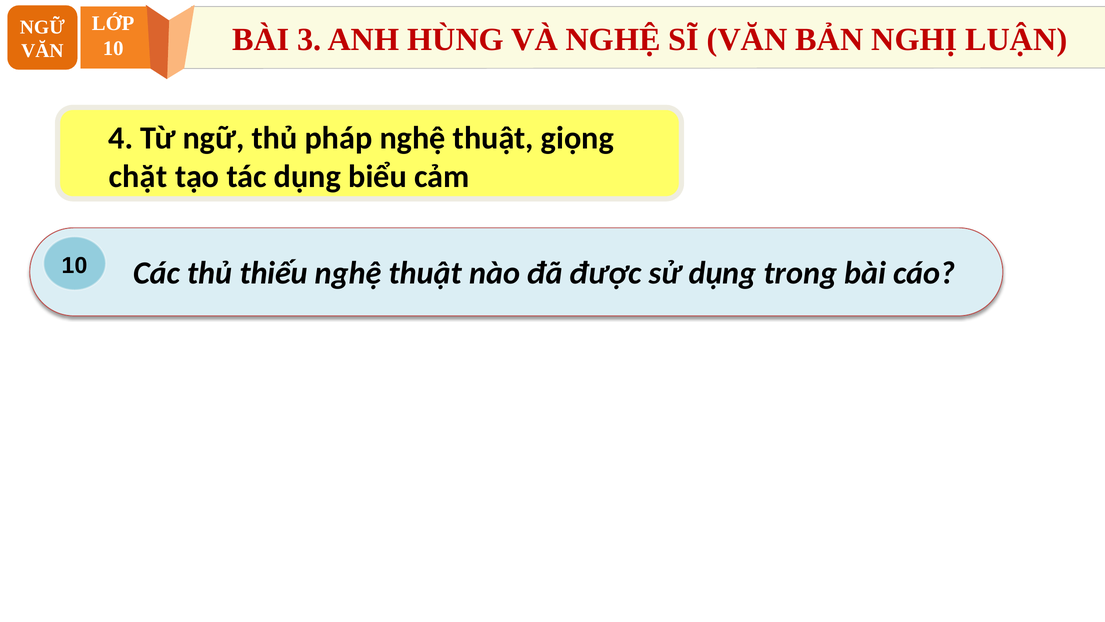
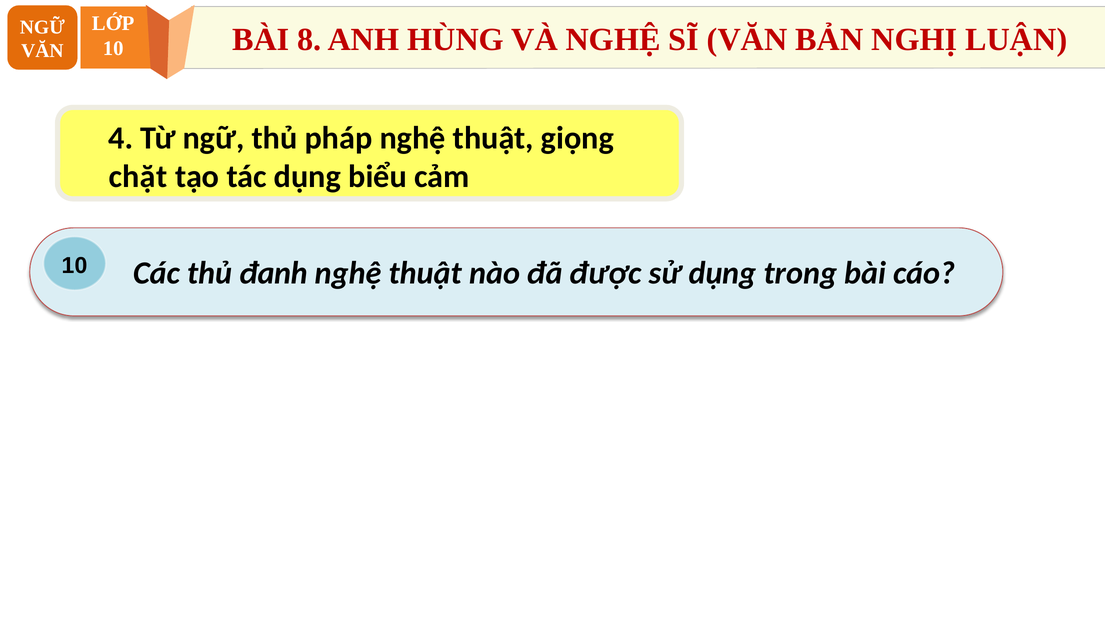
3: 3 -> 8
thiếu: thiếu -> đanh
